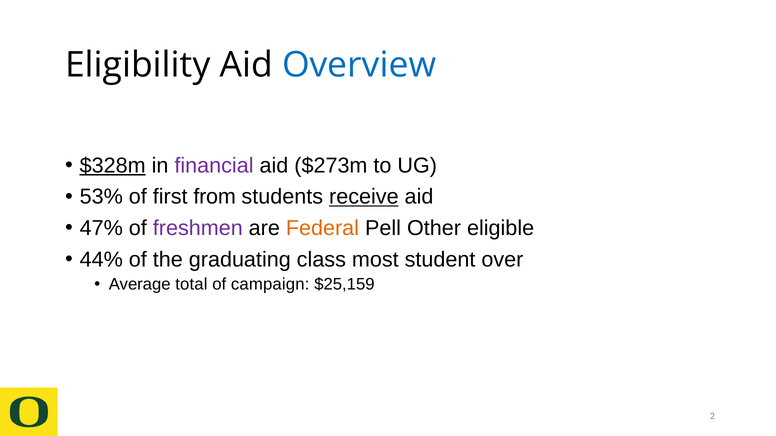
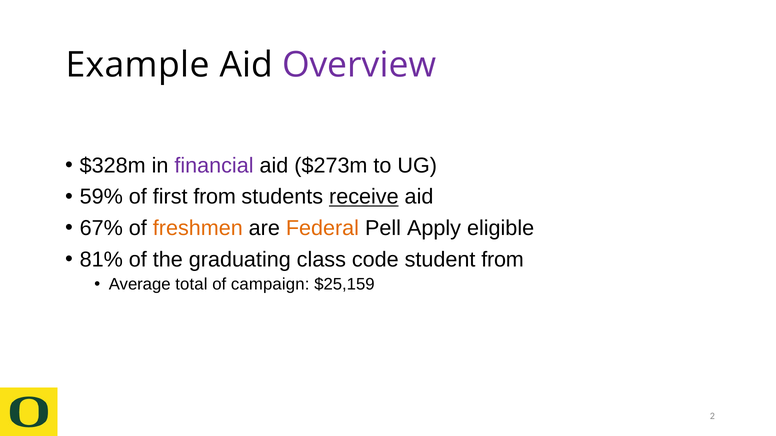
Eligibility: Eligibility -> Example
Overview colour: blue -> purple
$328m underline: present -> none
53%: 53% -> 59%
47%: 47% -> 67%
freshmen colour: purple -> orange
Other: Other -> Apply
44%: 44% -> 81%
most: most -> code
student over: over -> from
